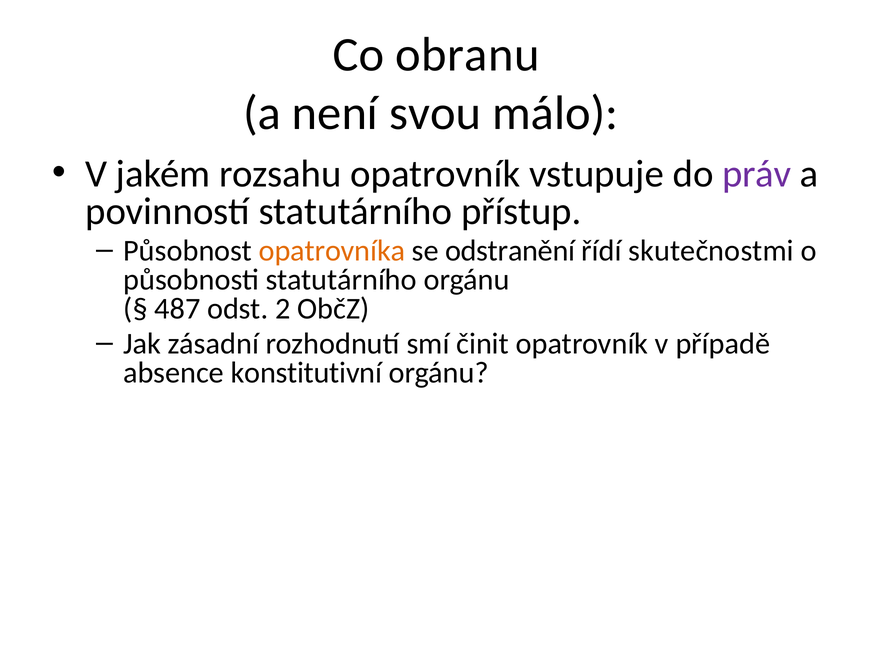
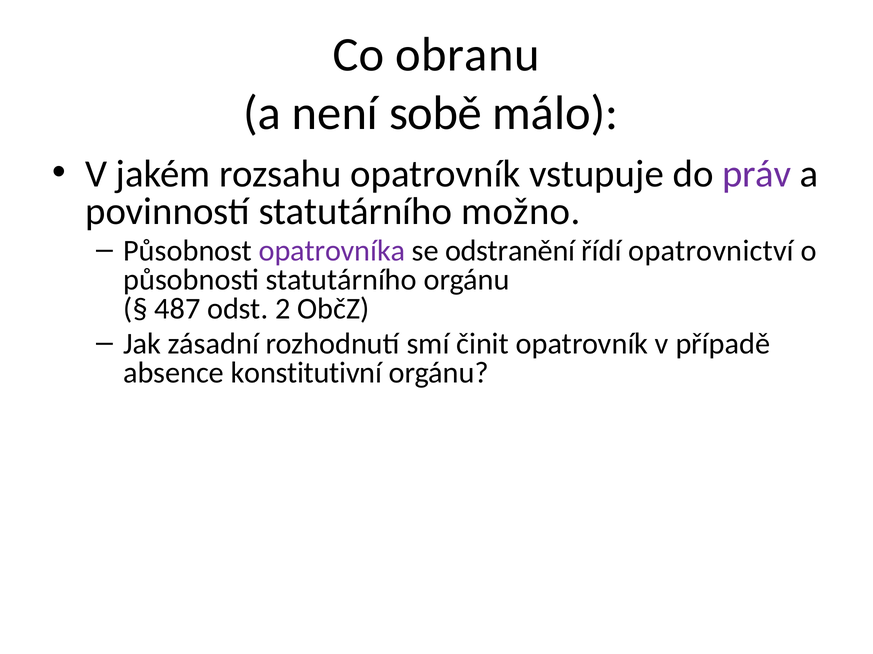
svou: svou -> sobě
přístup: přístup -> možno
opatrovníka colour: orange -> purple
skutečnostmi: skutečnostmi -> opatrovnictví
